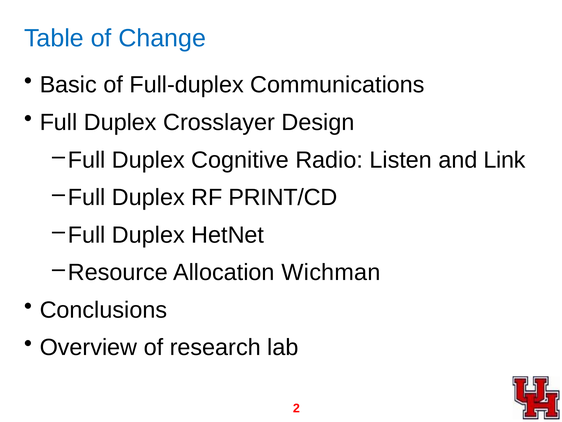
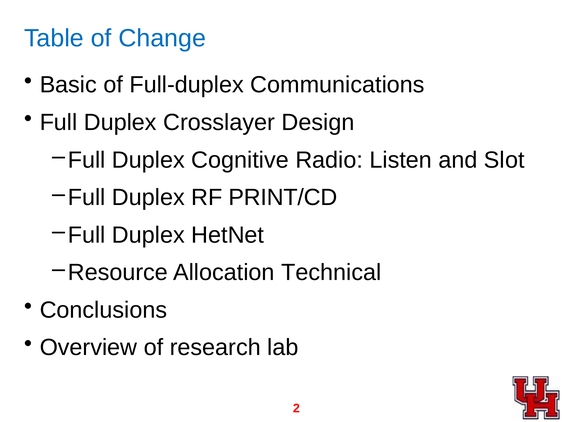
Link: Link -> Slot
Wichman: Wichman -> Technical
